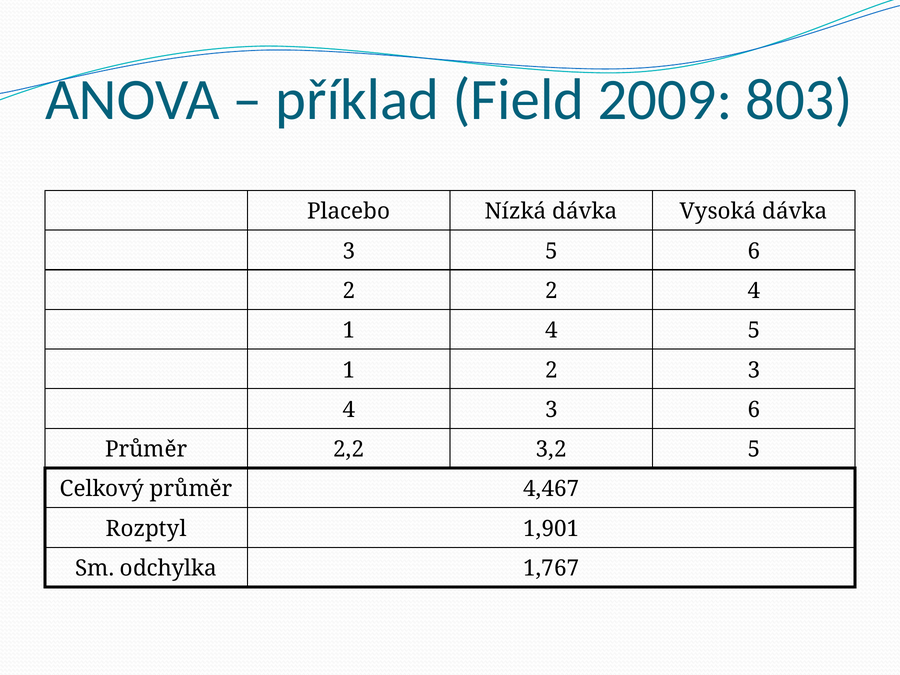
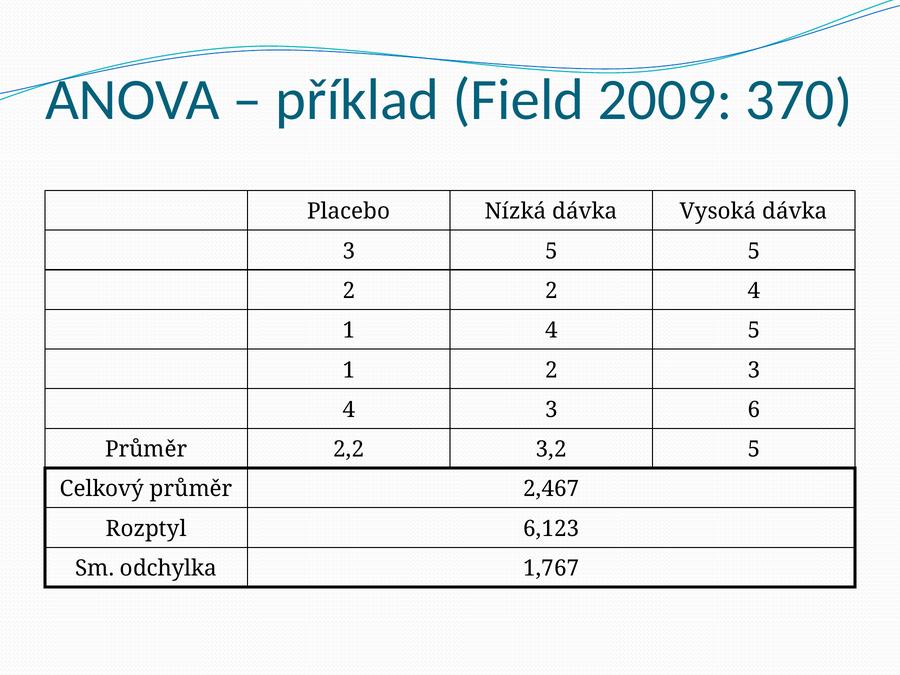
803: 803 -> 370
5 6: 6 -> 5
4,467: 4,467 -> 2,467
1,901: 1,901 -> 6,123
